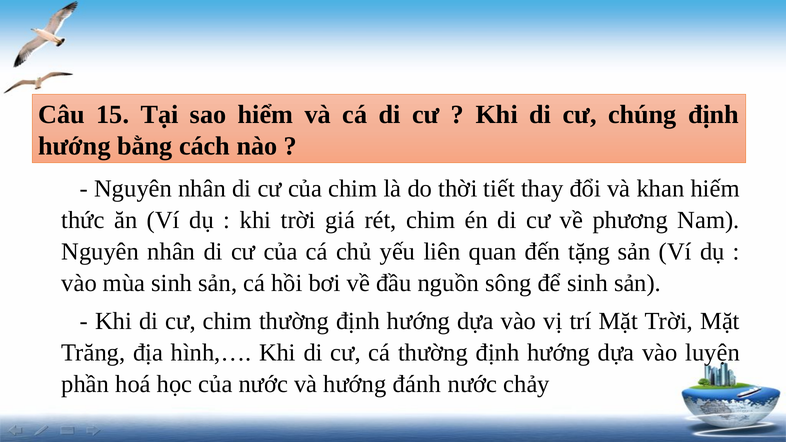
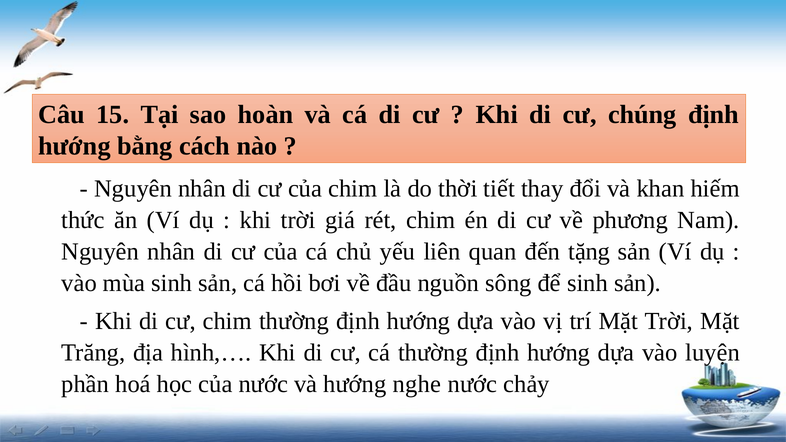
hiểm: hiểm -> hoàn
đánh: đánh -> nghe
